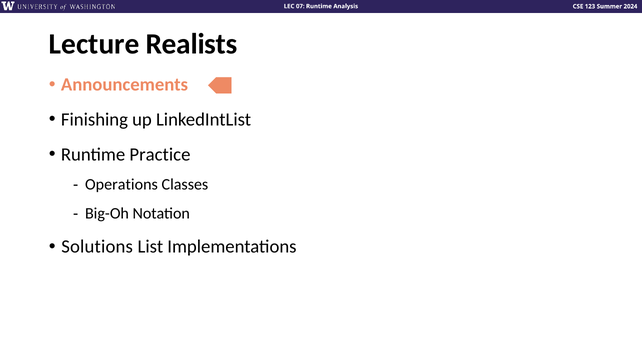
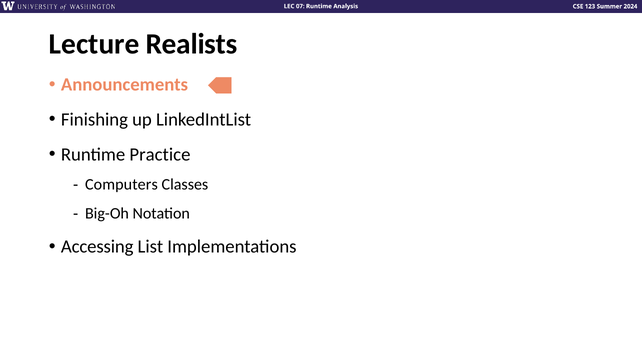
Operations: Operations -> Computers
Solutions: Solutions -> Accessing
